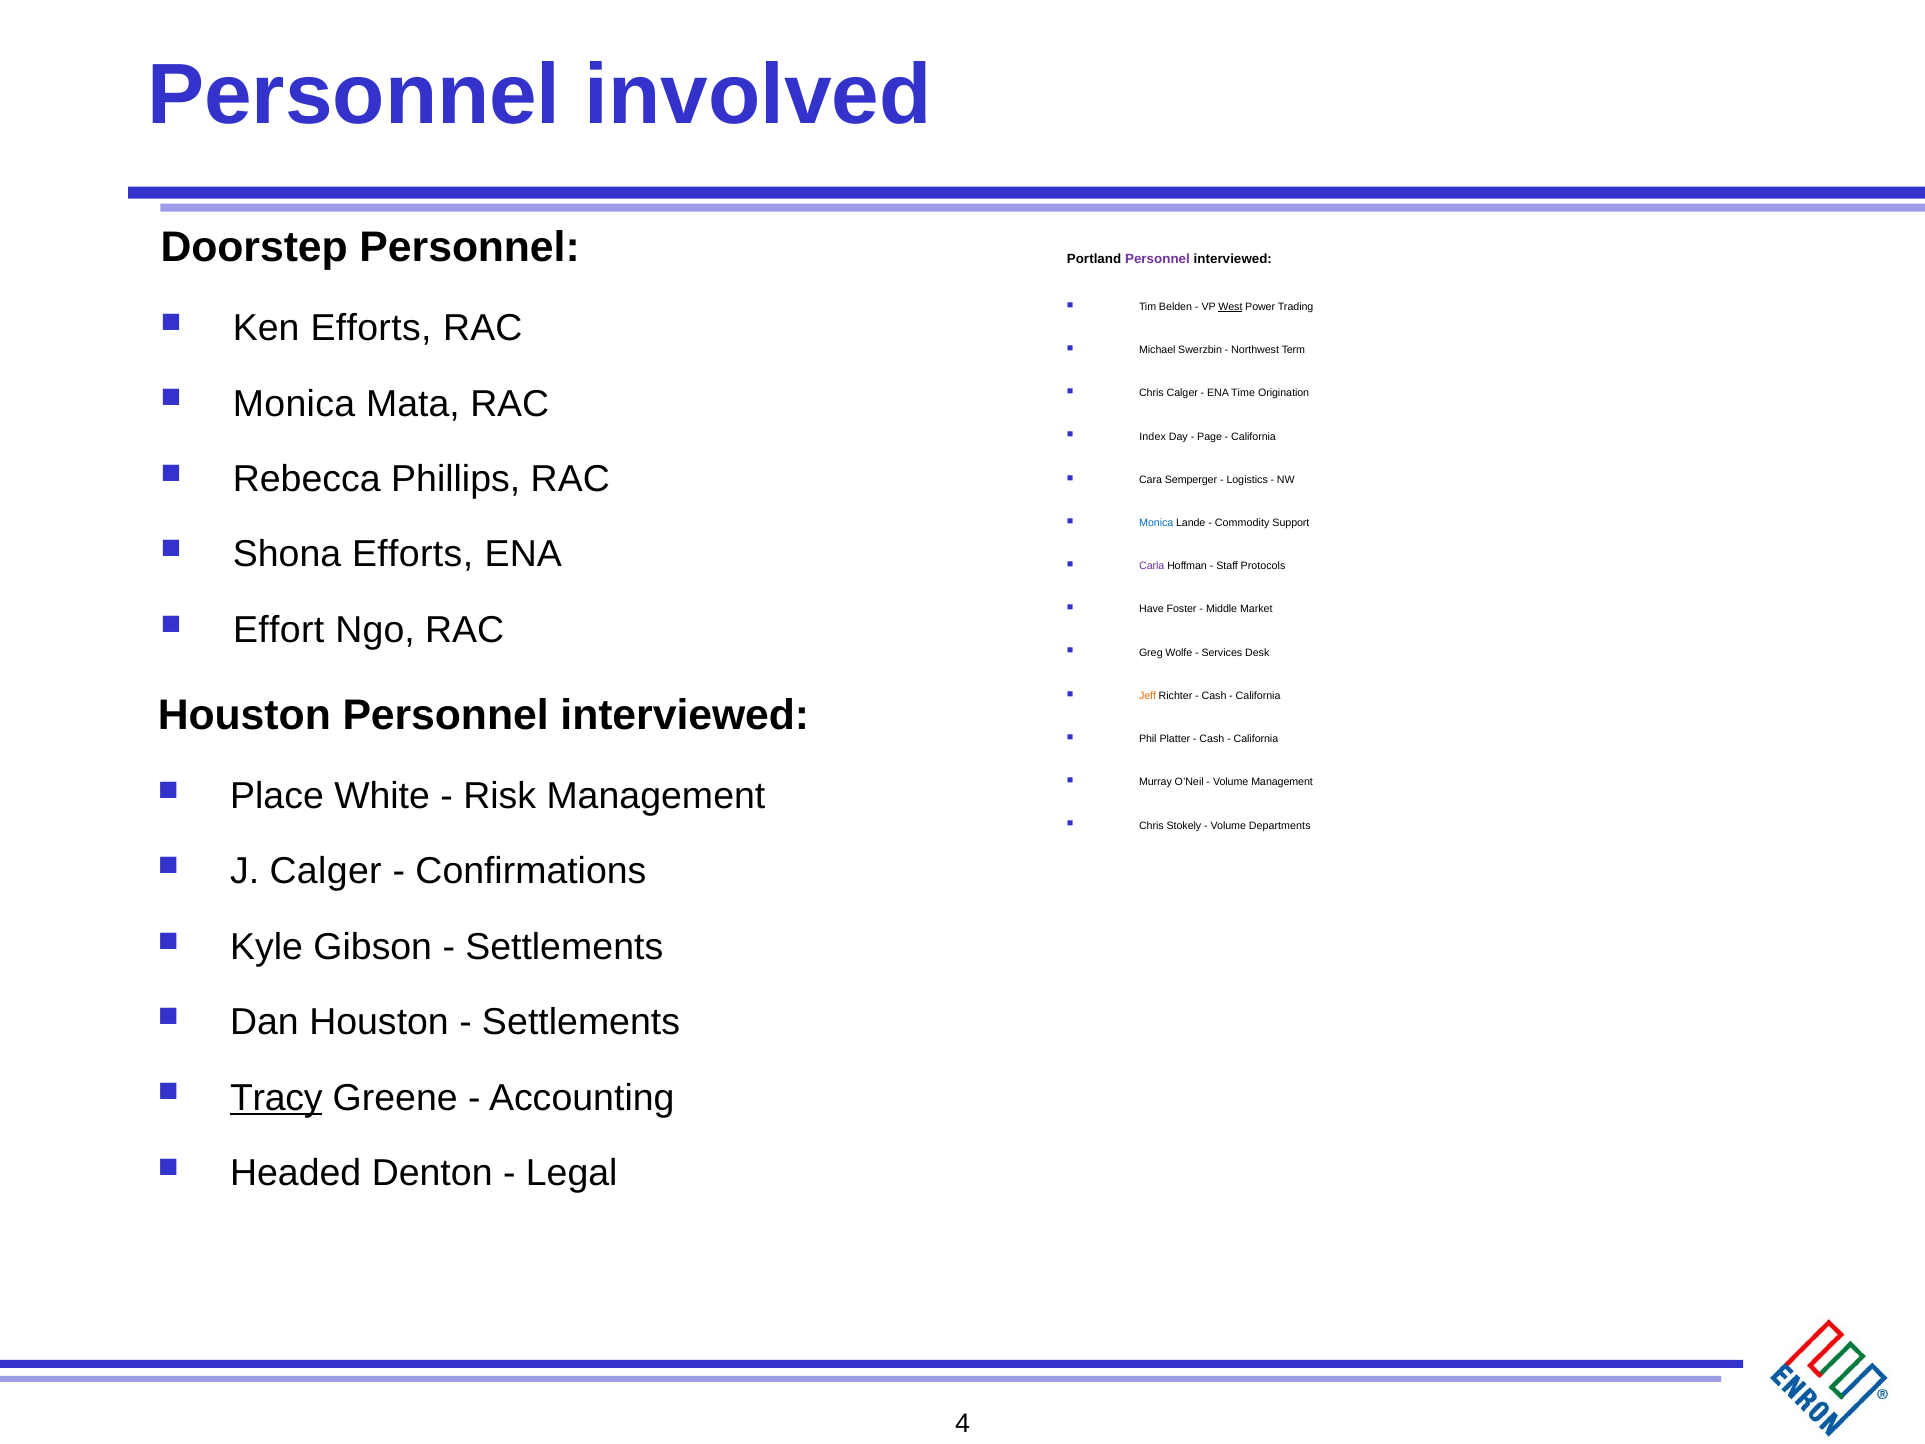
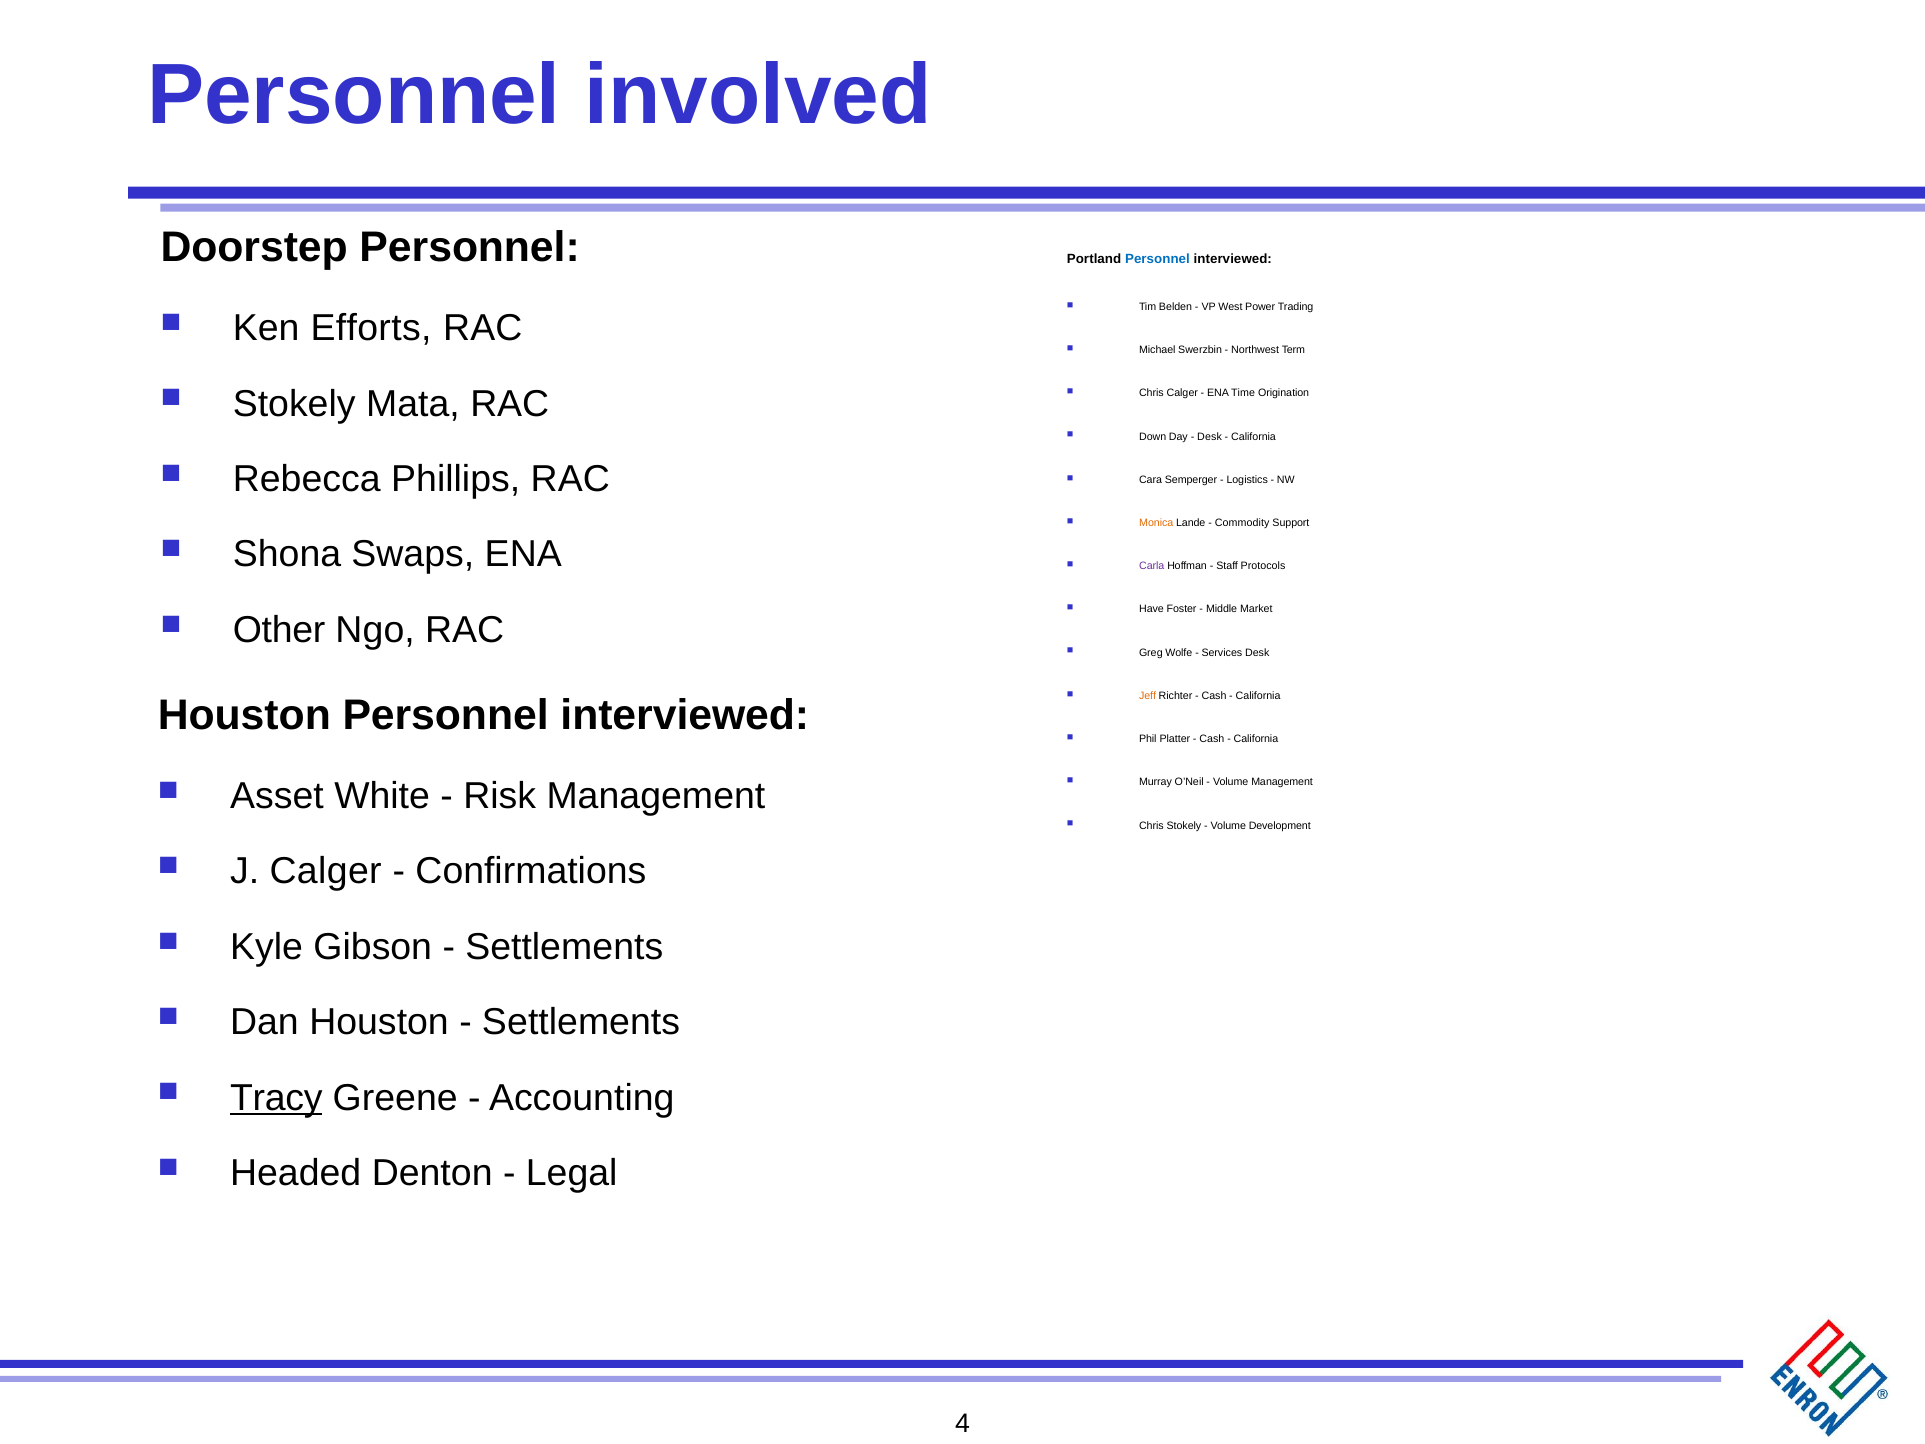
Personnel at (1157, 259) colour: purple -> blue
West underline: present -> none
Monica at (294, 404): Monica -> Stokely
Index: Index -> Down
Page at (1210, 437): Page -> Desk
Monica at (1156, 523) colour: blue -> orange
Shona Efforts: Efforts -> Swaps
Effort: Effort -> Other
Place: Place -> Asset
Departments: Departments -> Development
